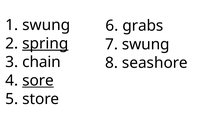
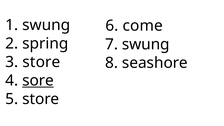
grabs: grabs -> come
spring underline: present -> none
3 chain: chain -> store
